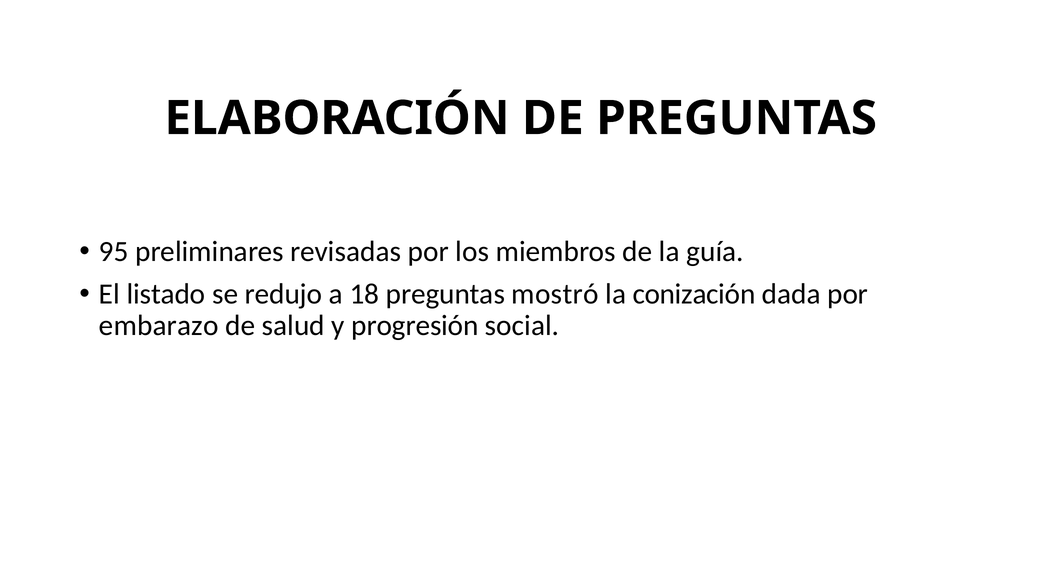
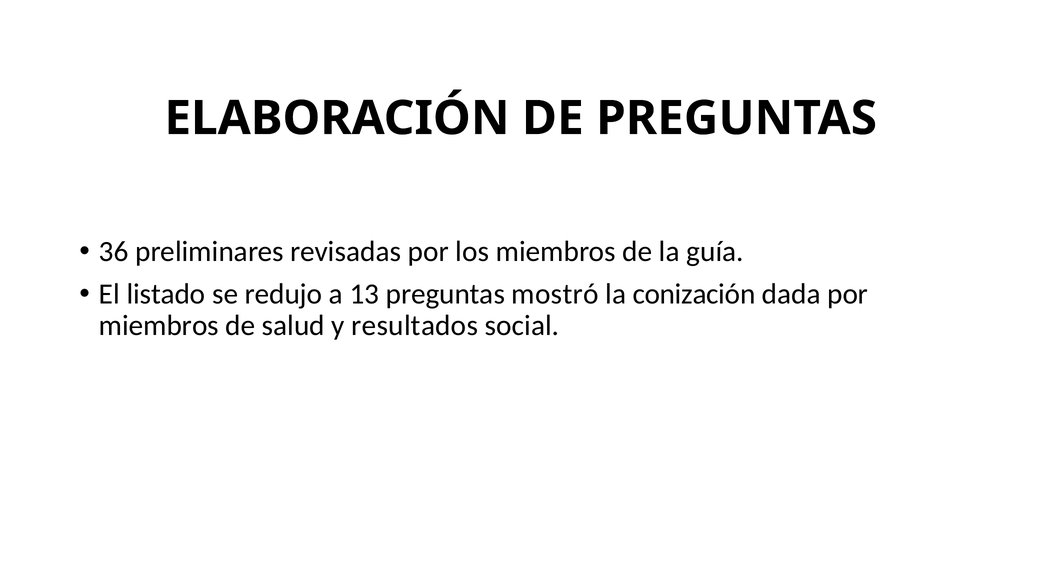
95: 95 -> 36
18: 18 -> 13
embarazo at (159, 326): embarazo -> miembros
progresión: progresión -> resultados
